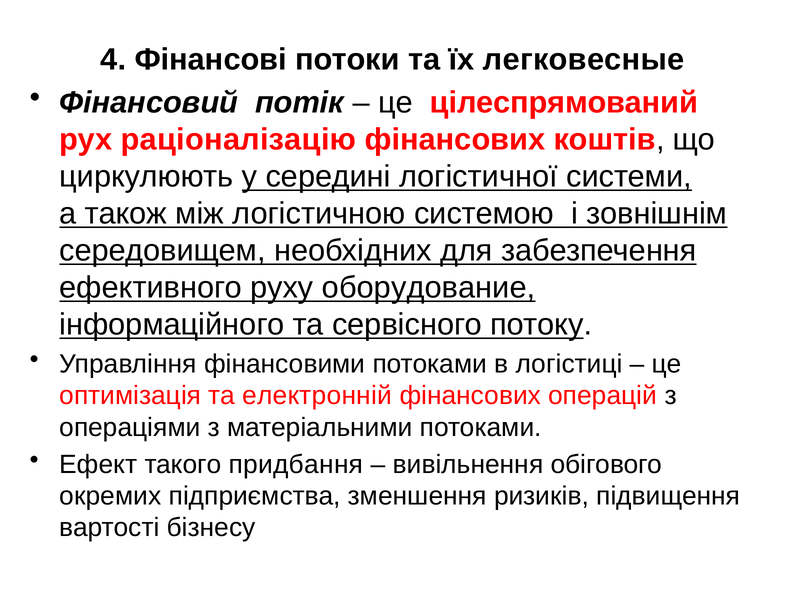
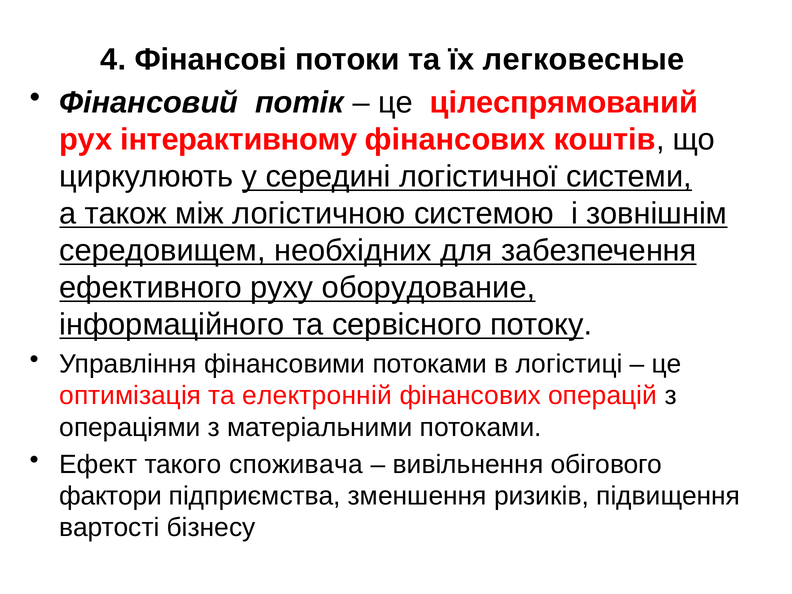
раціоналізацію: раціоналізацію -> інтерактивному
придбання: придбання -> споживача
окремих: окремих -> фактори
